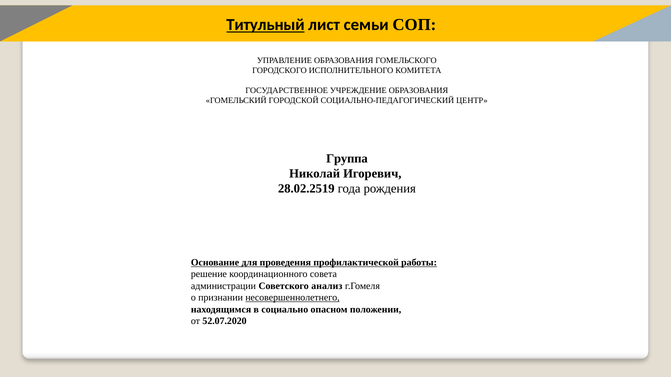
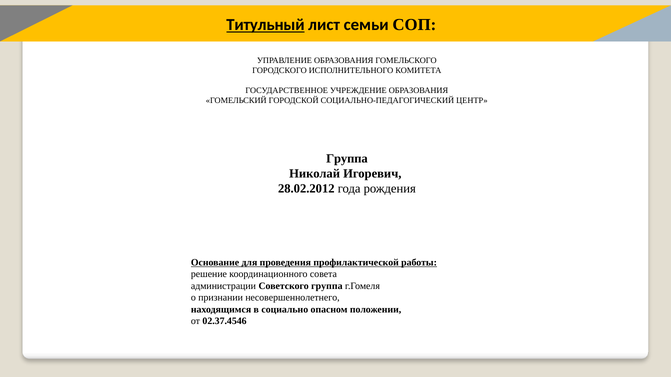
28.02.2519: 28.02.2519 -> 28.02.2012
Советского анализ: анализ -> группа
несовершеннолетнего underline: present -> none
52.07.2020: 52.07.2020 -> 02.37.4546
